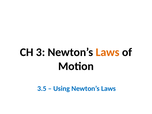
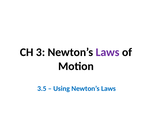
Laws at (108, 52) colour: orange -> purple
